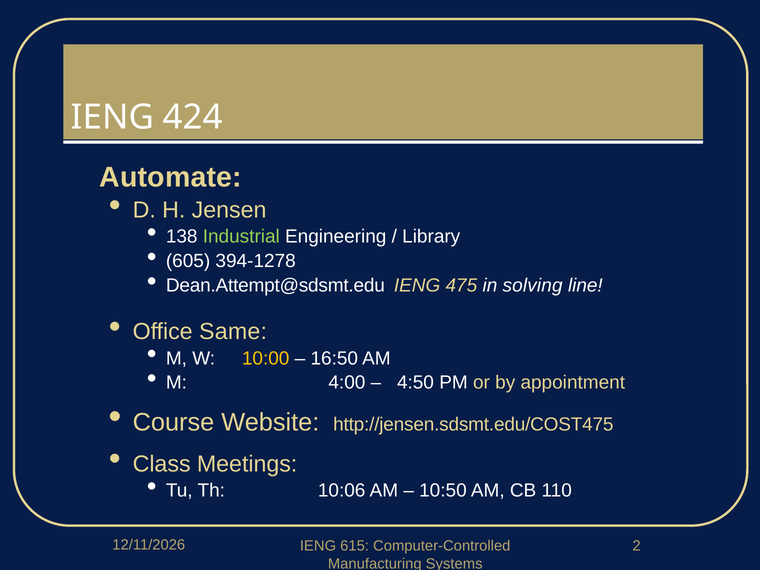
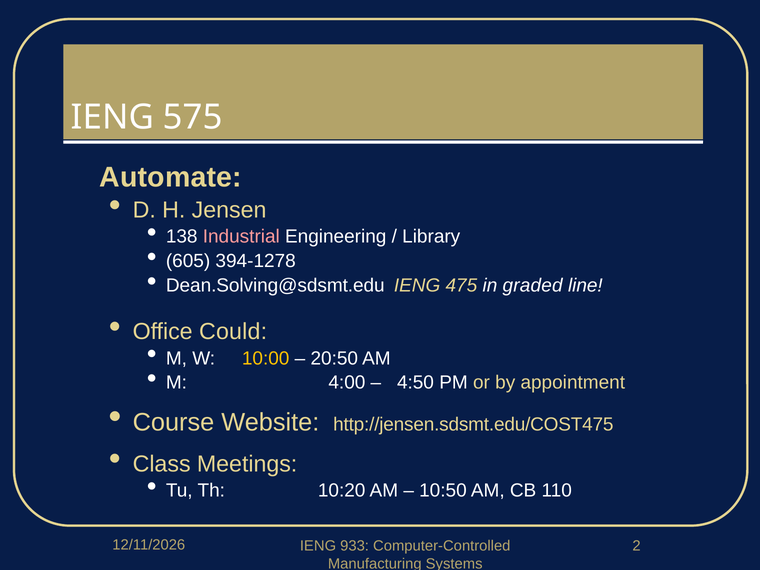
424: 424 -> 575
Industrial colour: light green -> pink
Dean.Attempt@sdsmt.edu: Dean.Attempt@sdsmt.edu -> Dean.Solving@sdsmt.edu
solving: solving -> graded
Same: Same -> Could
16:50: 16:50 -> 20:50
10:06: 10:06 -> 10:20
615: 615 -> 933
